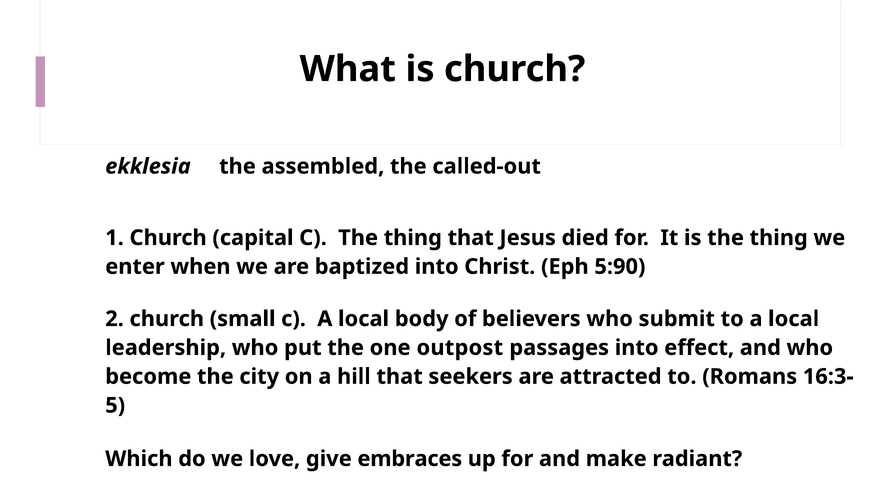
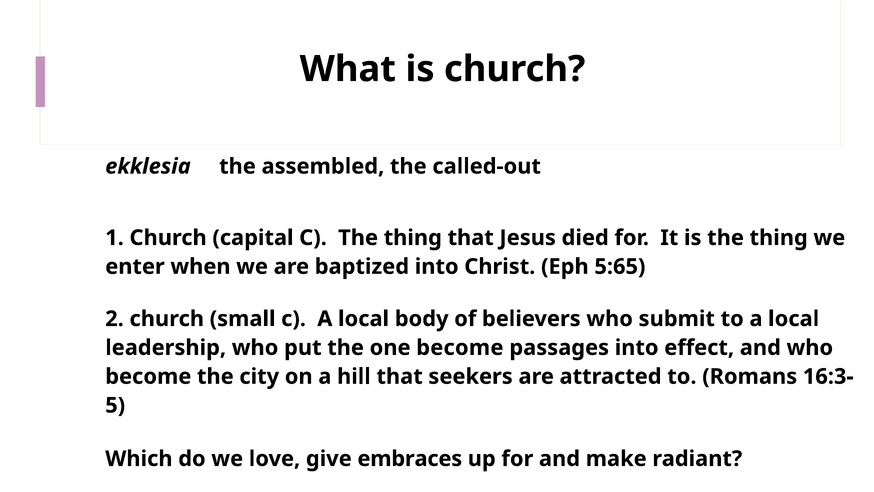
5:90: 5:90 -> 5:65
one outpost: outpost -> become
